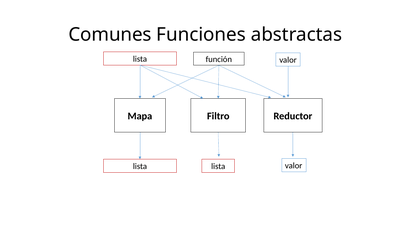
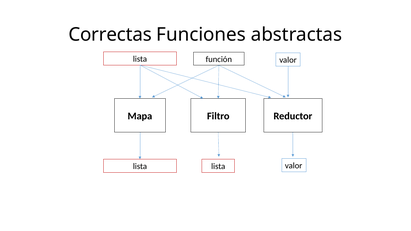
Comunes: Comunes -> Correctas
